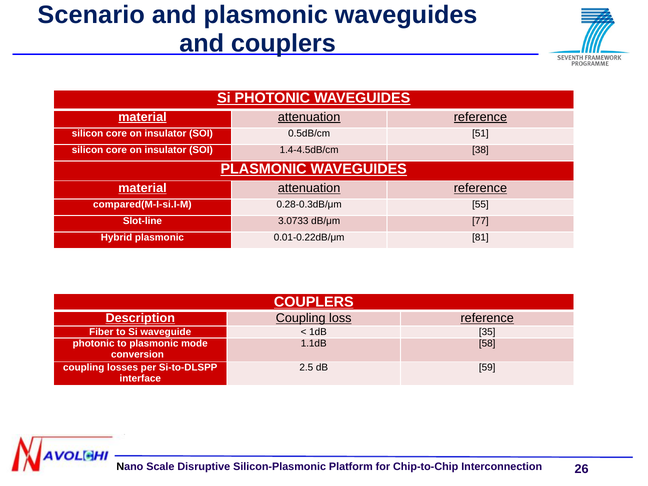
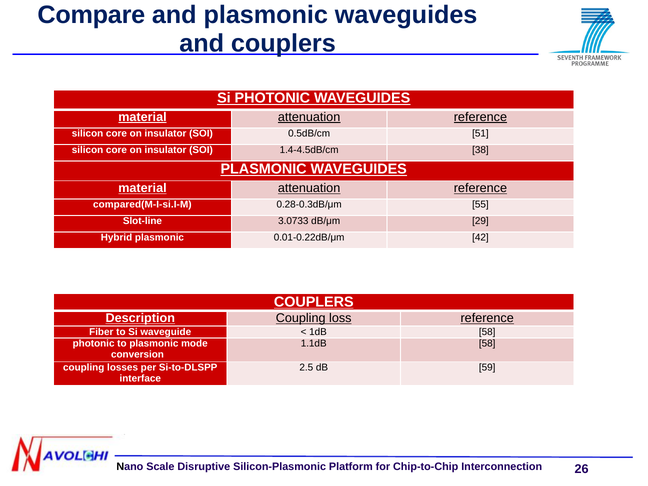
Scenario: Scenario -> Compare
77: 77 -> 29
81: 81 -> 42
1dB 35: 35 -> 58
